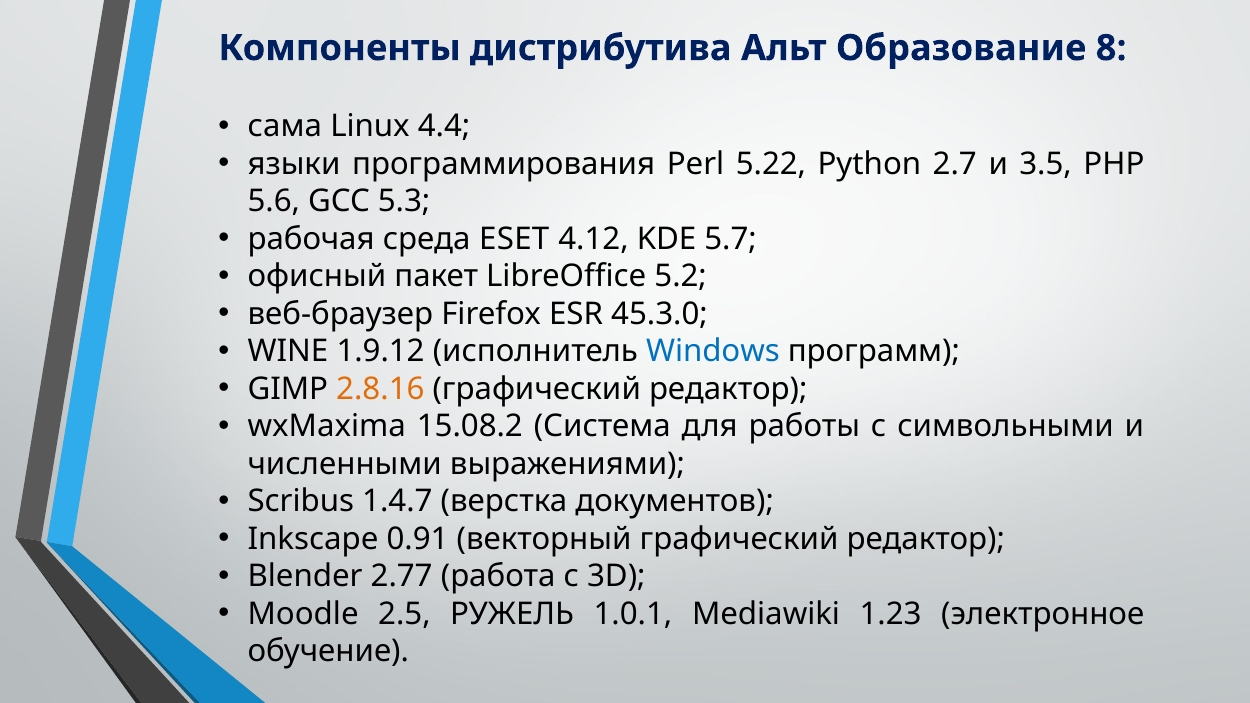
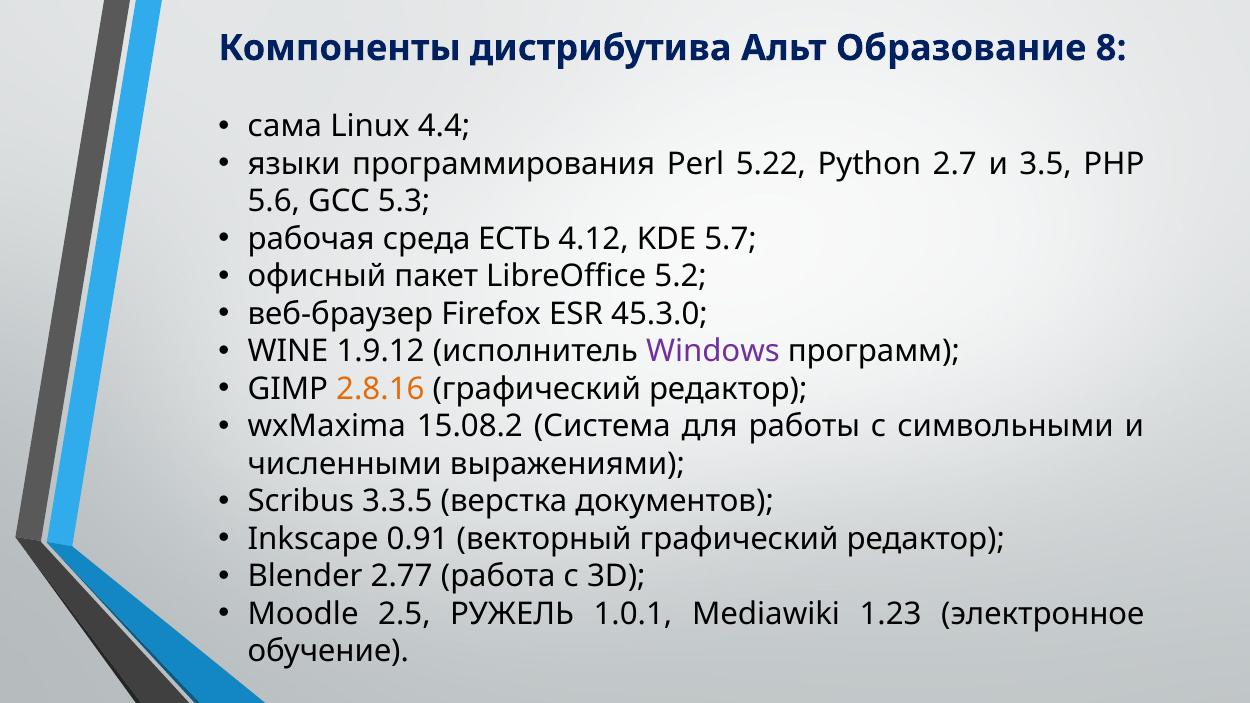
ESET: ESET -> ЕСТЬ
Windows colour: blue -> purple
1.4.7: 1.4.7 -> 3.3.5
